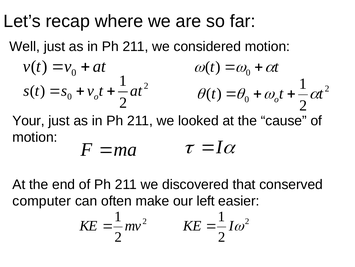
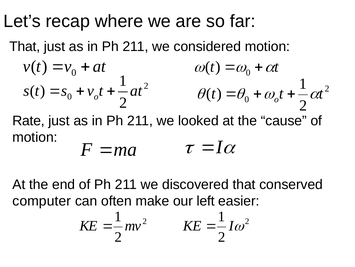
Well at (25, 46): Well -> That
Your: Your -> Rate
